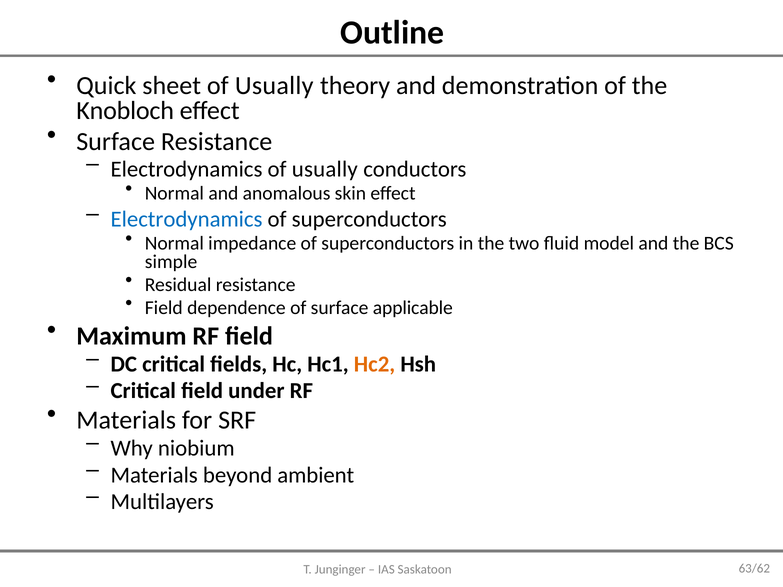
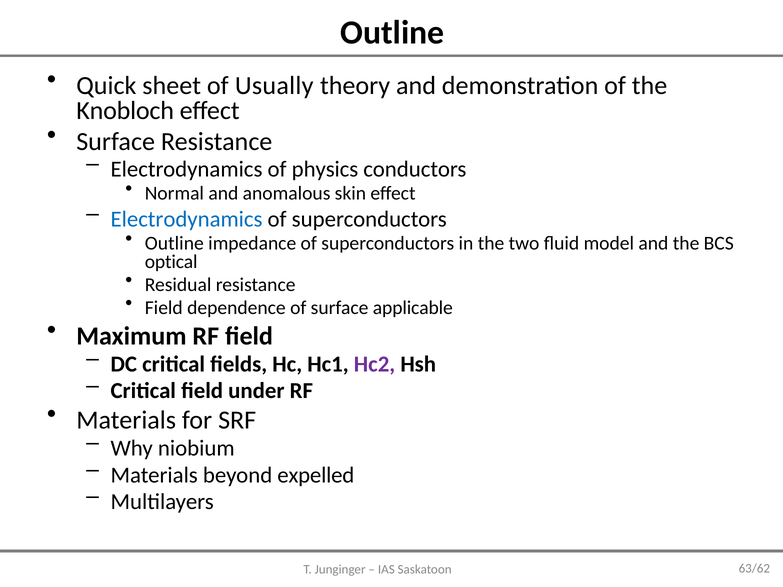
Electrodynamics of usually: usually -> physics
Normal at (174, 243): Normal -> Outline
simple: simple -> optical
Hc2 colour: orange -> purple
ambient: ambient -> expelled
